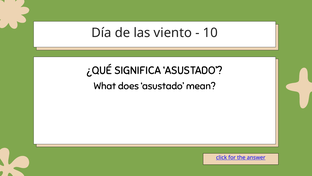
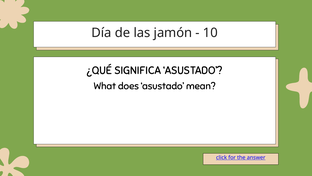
viento: viento -> jamón
